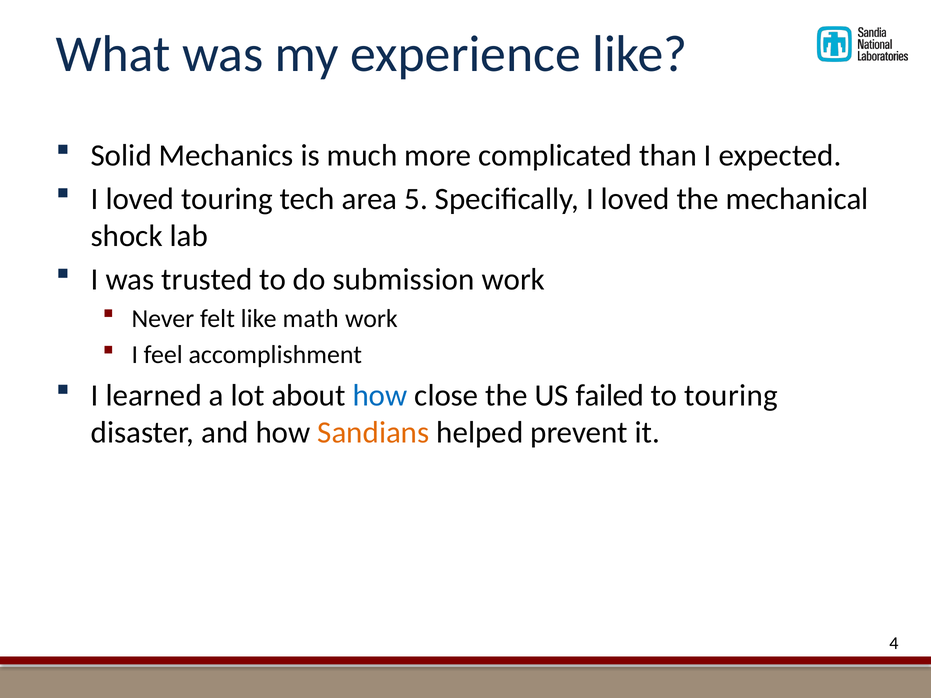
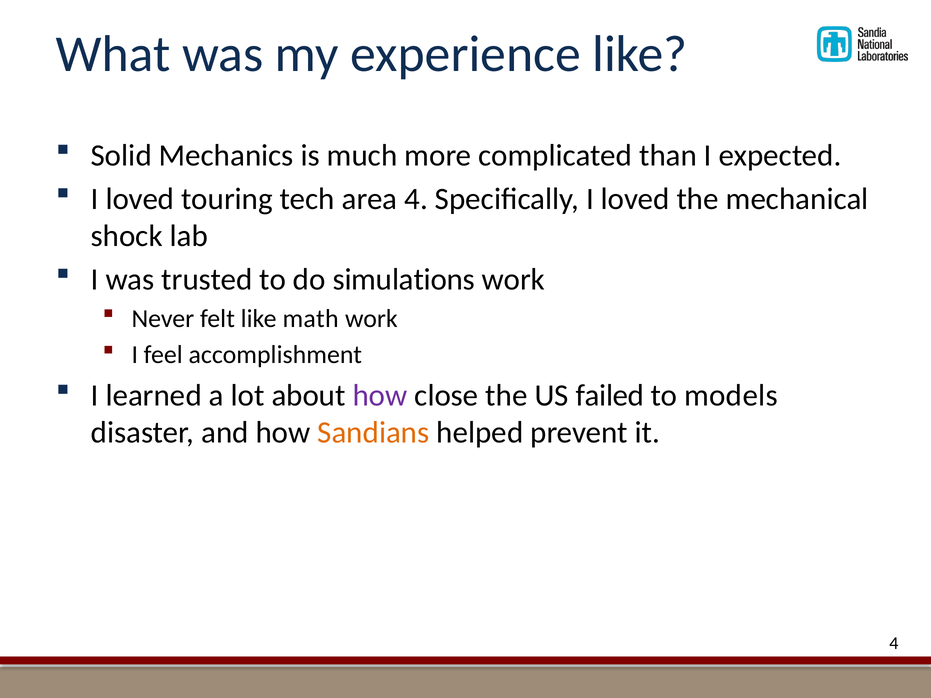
area 5: 5 -> 4
submission: submission -> simulations
how at (380, 396) colour: blue -> purple
to touring: touring -> models
